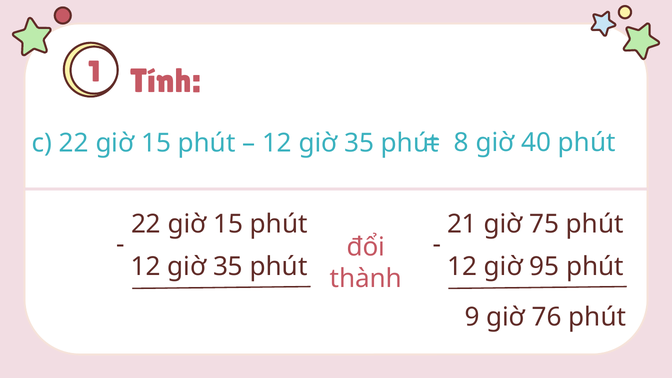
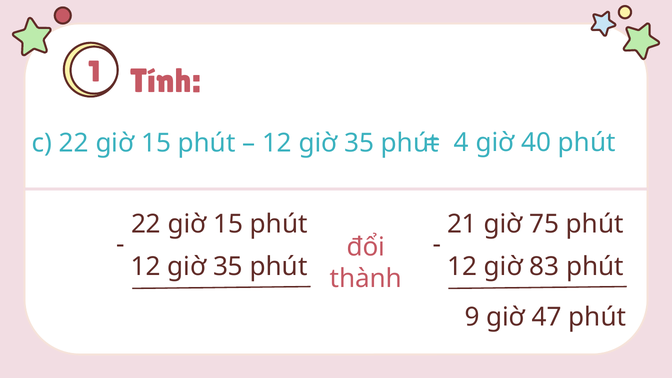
8: 8 -> 4
95: 95 -> 83
76: 76 -> 47
